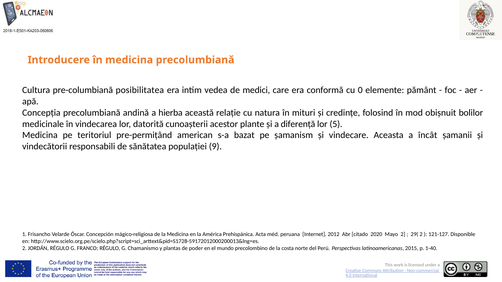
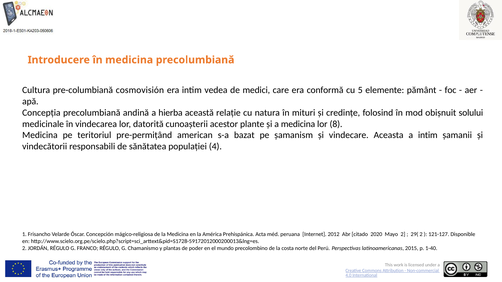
posibilitatea: posibilitatea -> cosmovisión
0: 0 -> 5
bolilor: bolilor -> solului
a diferență: diferență -> medicina
5: 5 -> 8
a încât: încât -> intim
9: 9 -> 4
